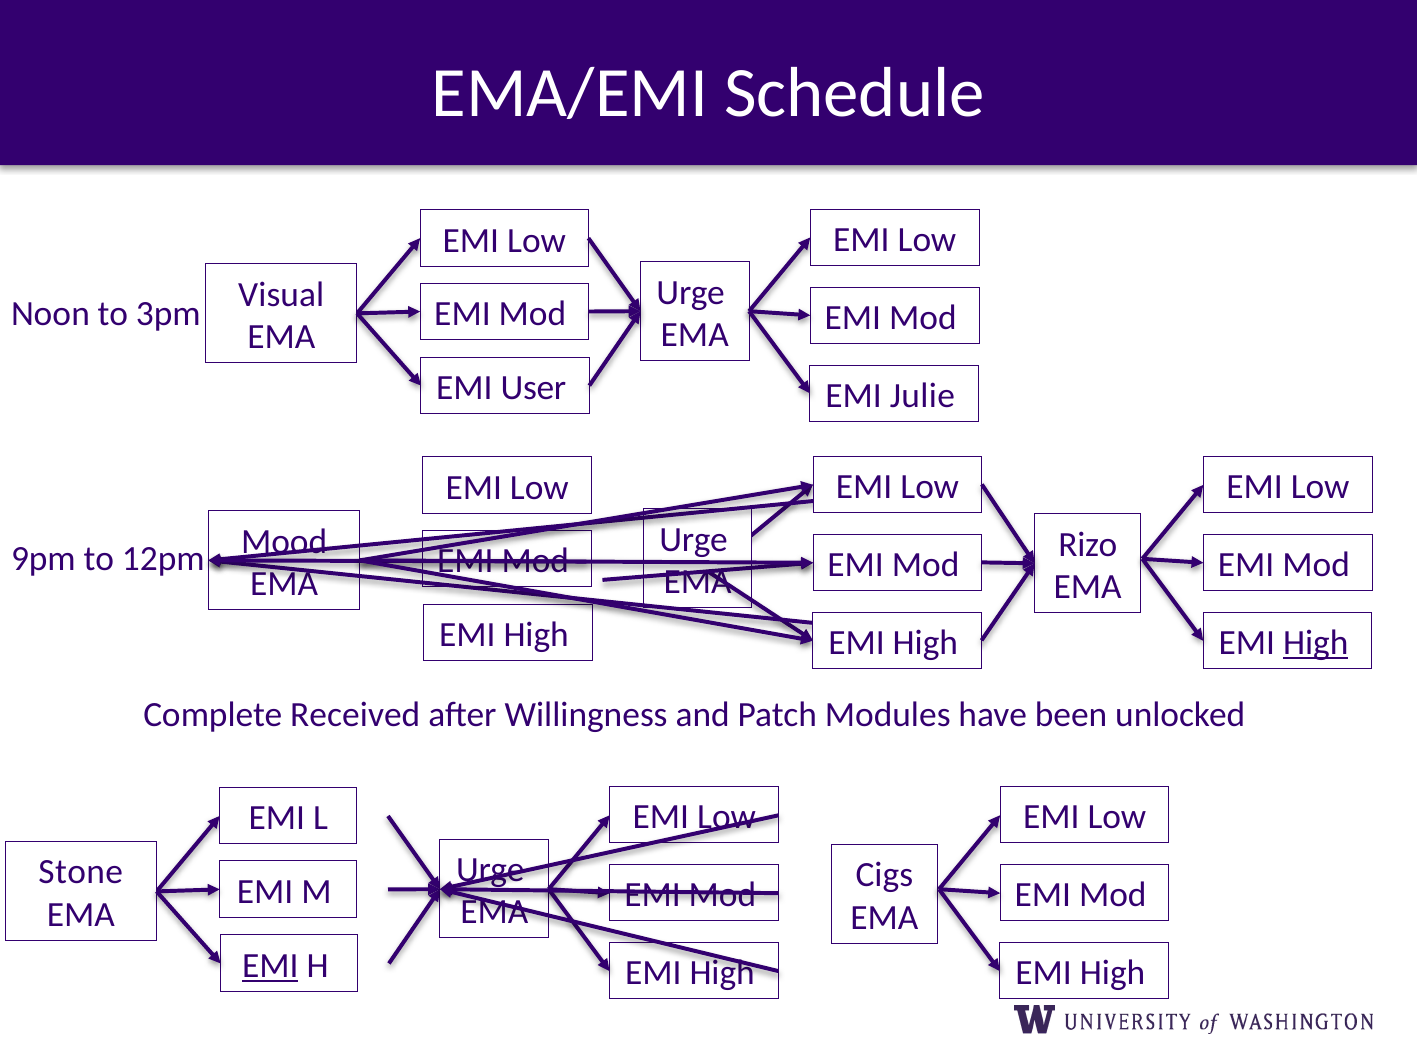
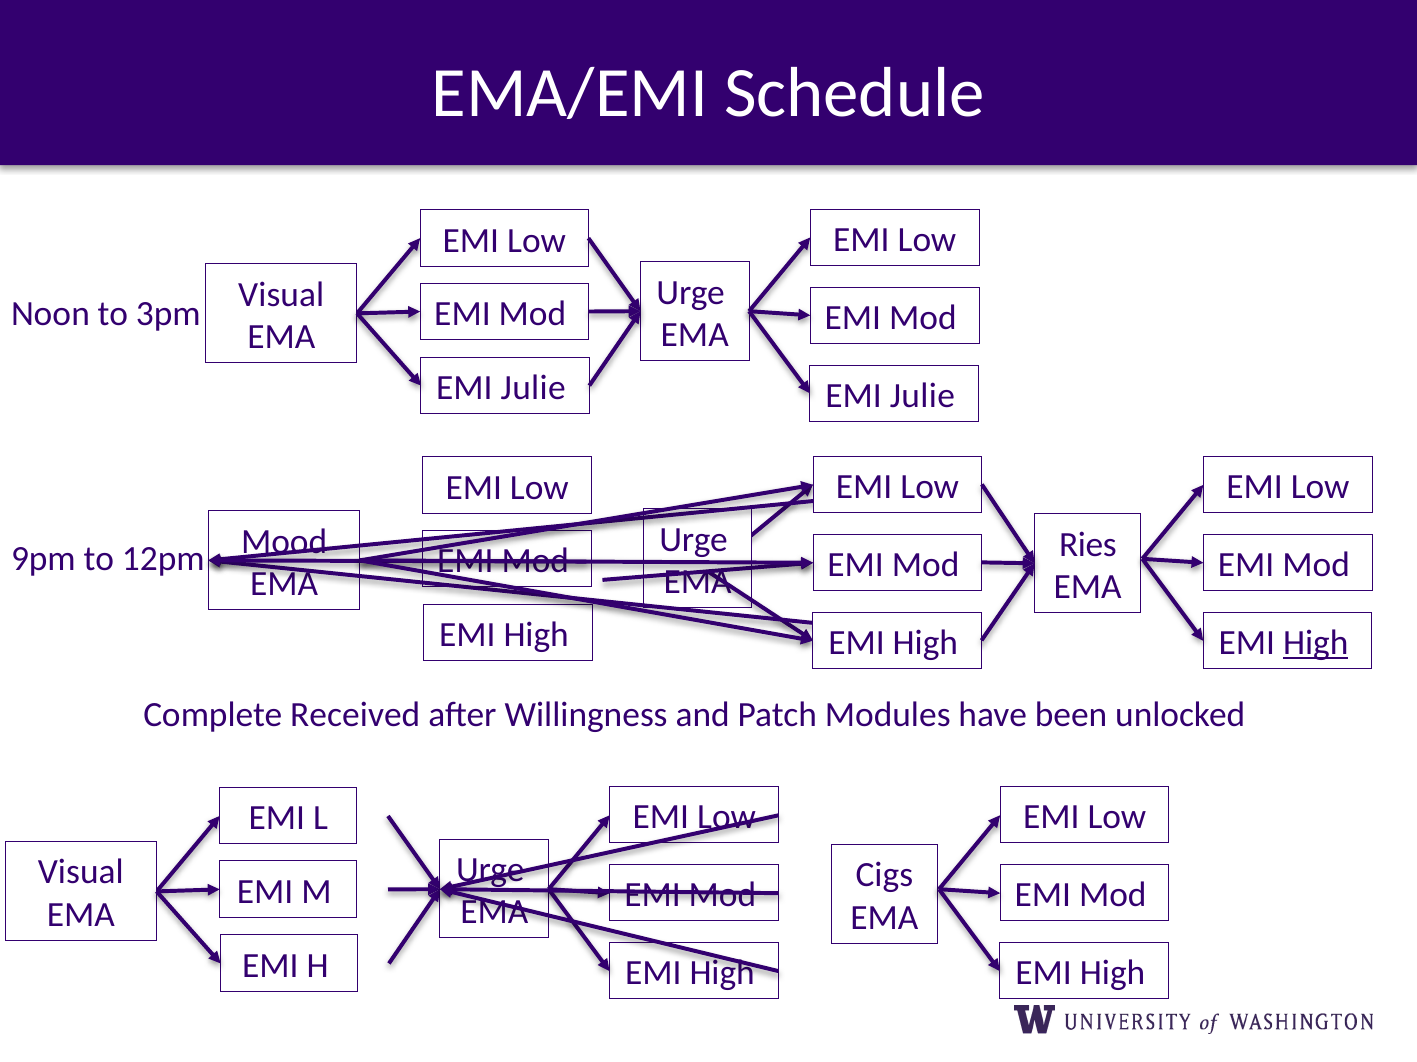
User at (533, 388): User -> Julie
Rizo: Rizo -> Ries
Stone at (81, 873): Stone -> Visual
EMI at (270, 966) underline: present -> none
